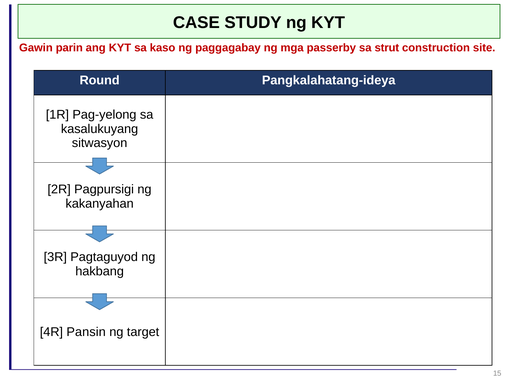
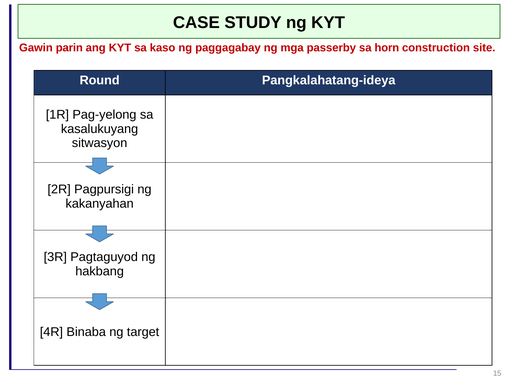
strut: strut -> horn
Pansin: Pansin -> Binaba
